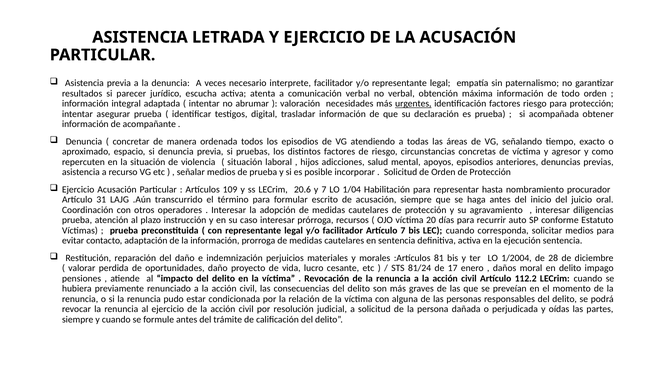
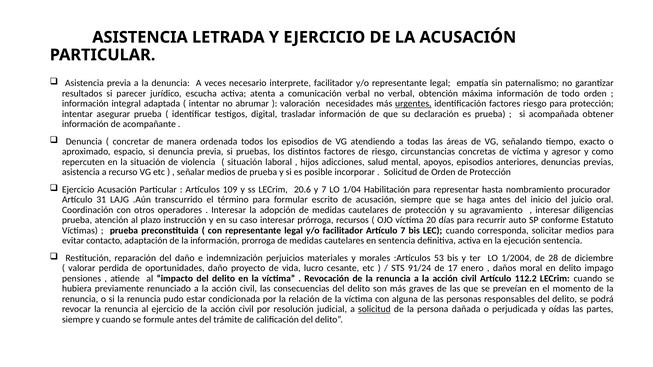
81: 81 -> 53
81/24: 81/24 -> 91/24
solicitud at (374, 310) underline: none -> present
